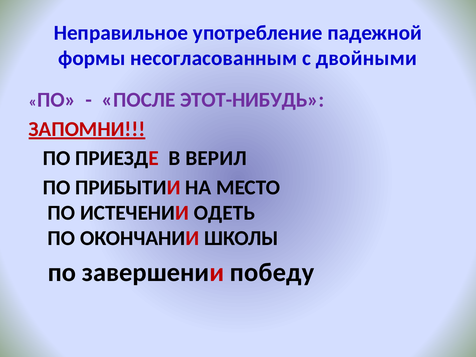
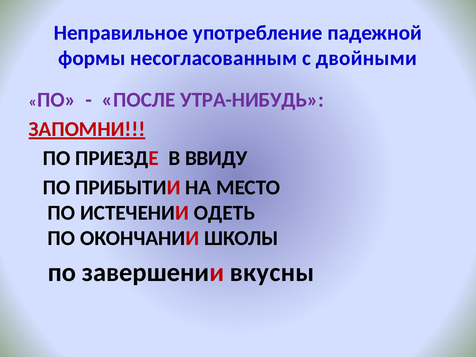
ЭТОТ-НИБУДЬ: ЭТОТ-НИБУДЬ -> УТРА-НИБУДЬ
ВЕРИЛ: ВЕРИЛ -> ВВИДУ
победу: победу -> вкусны
